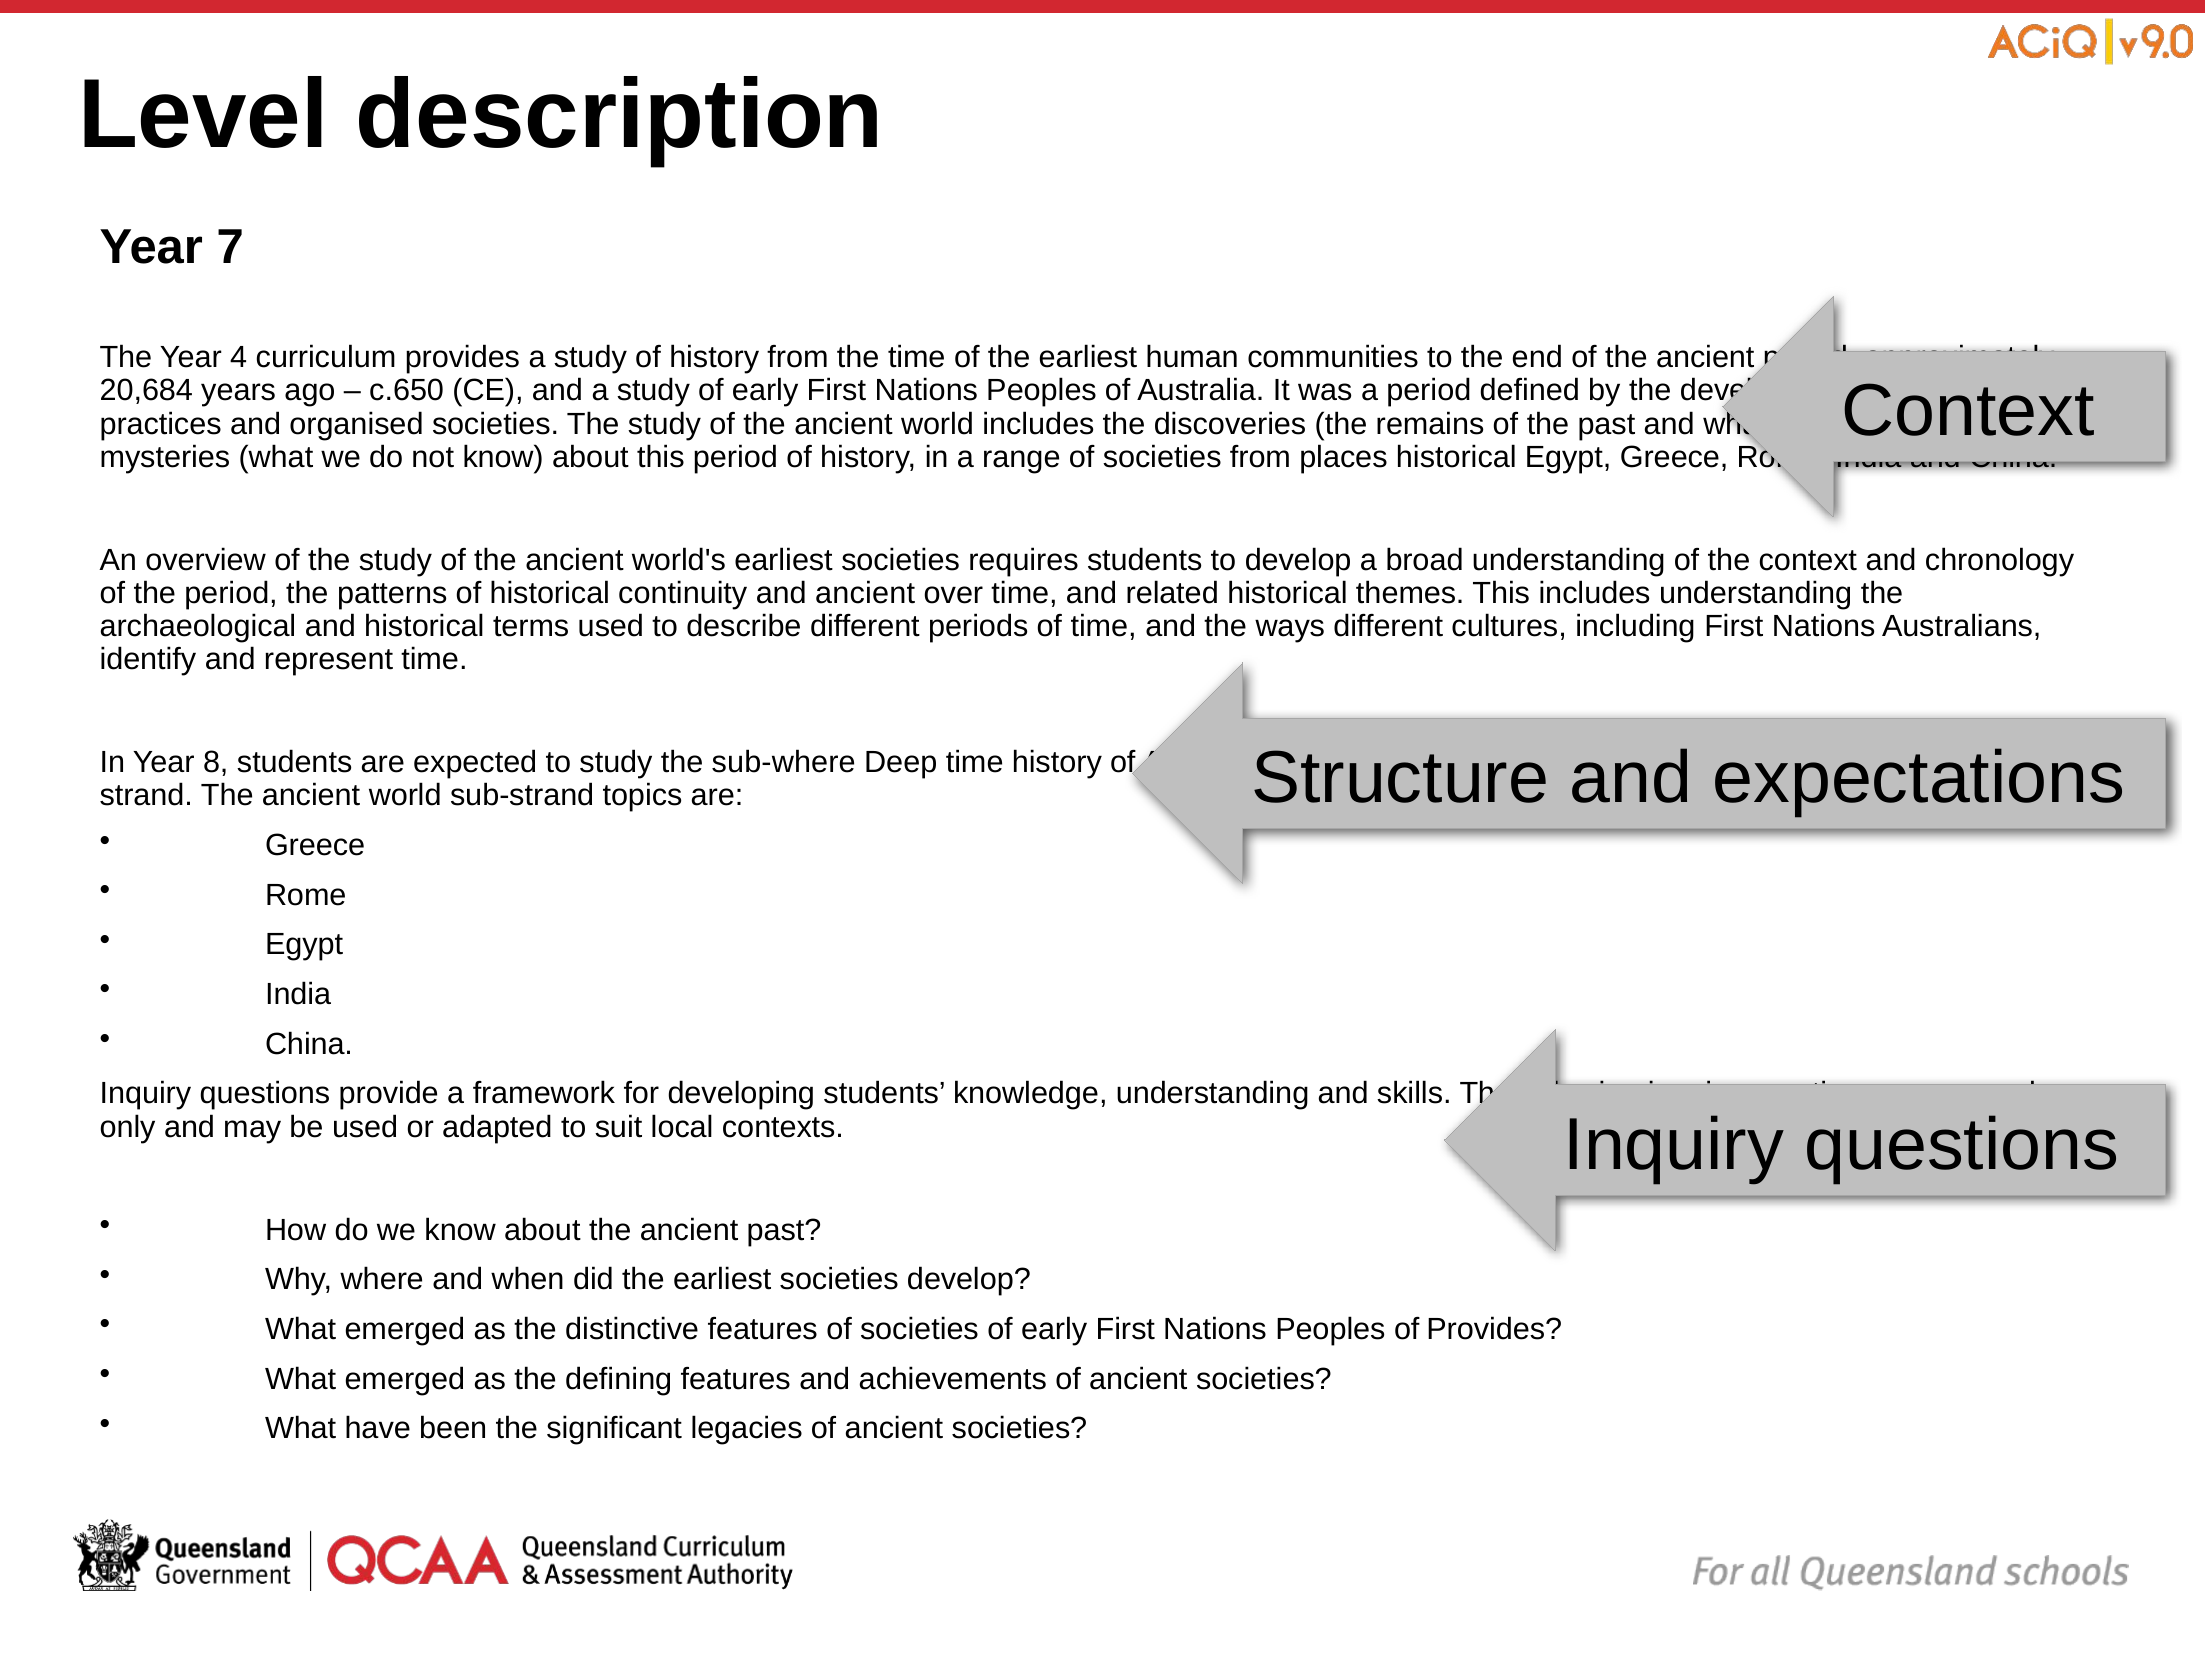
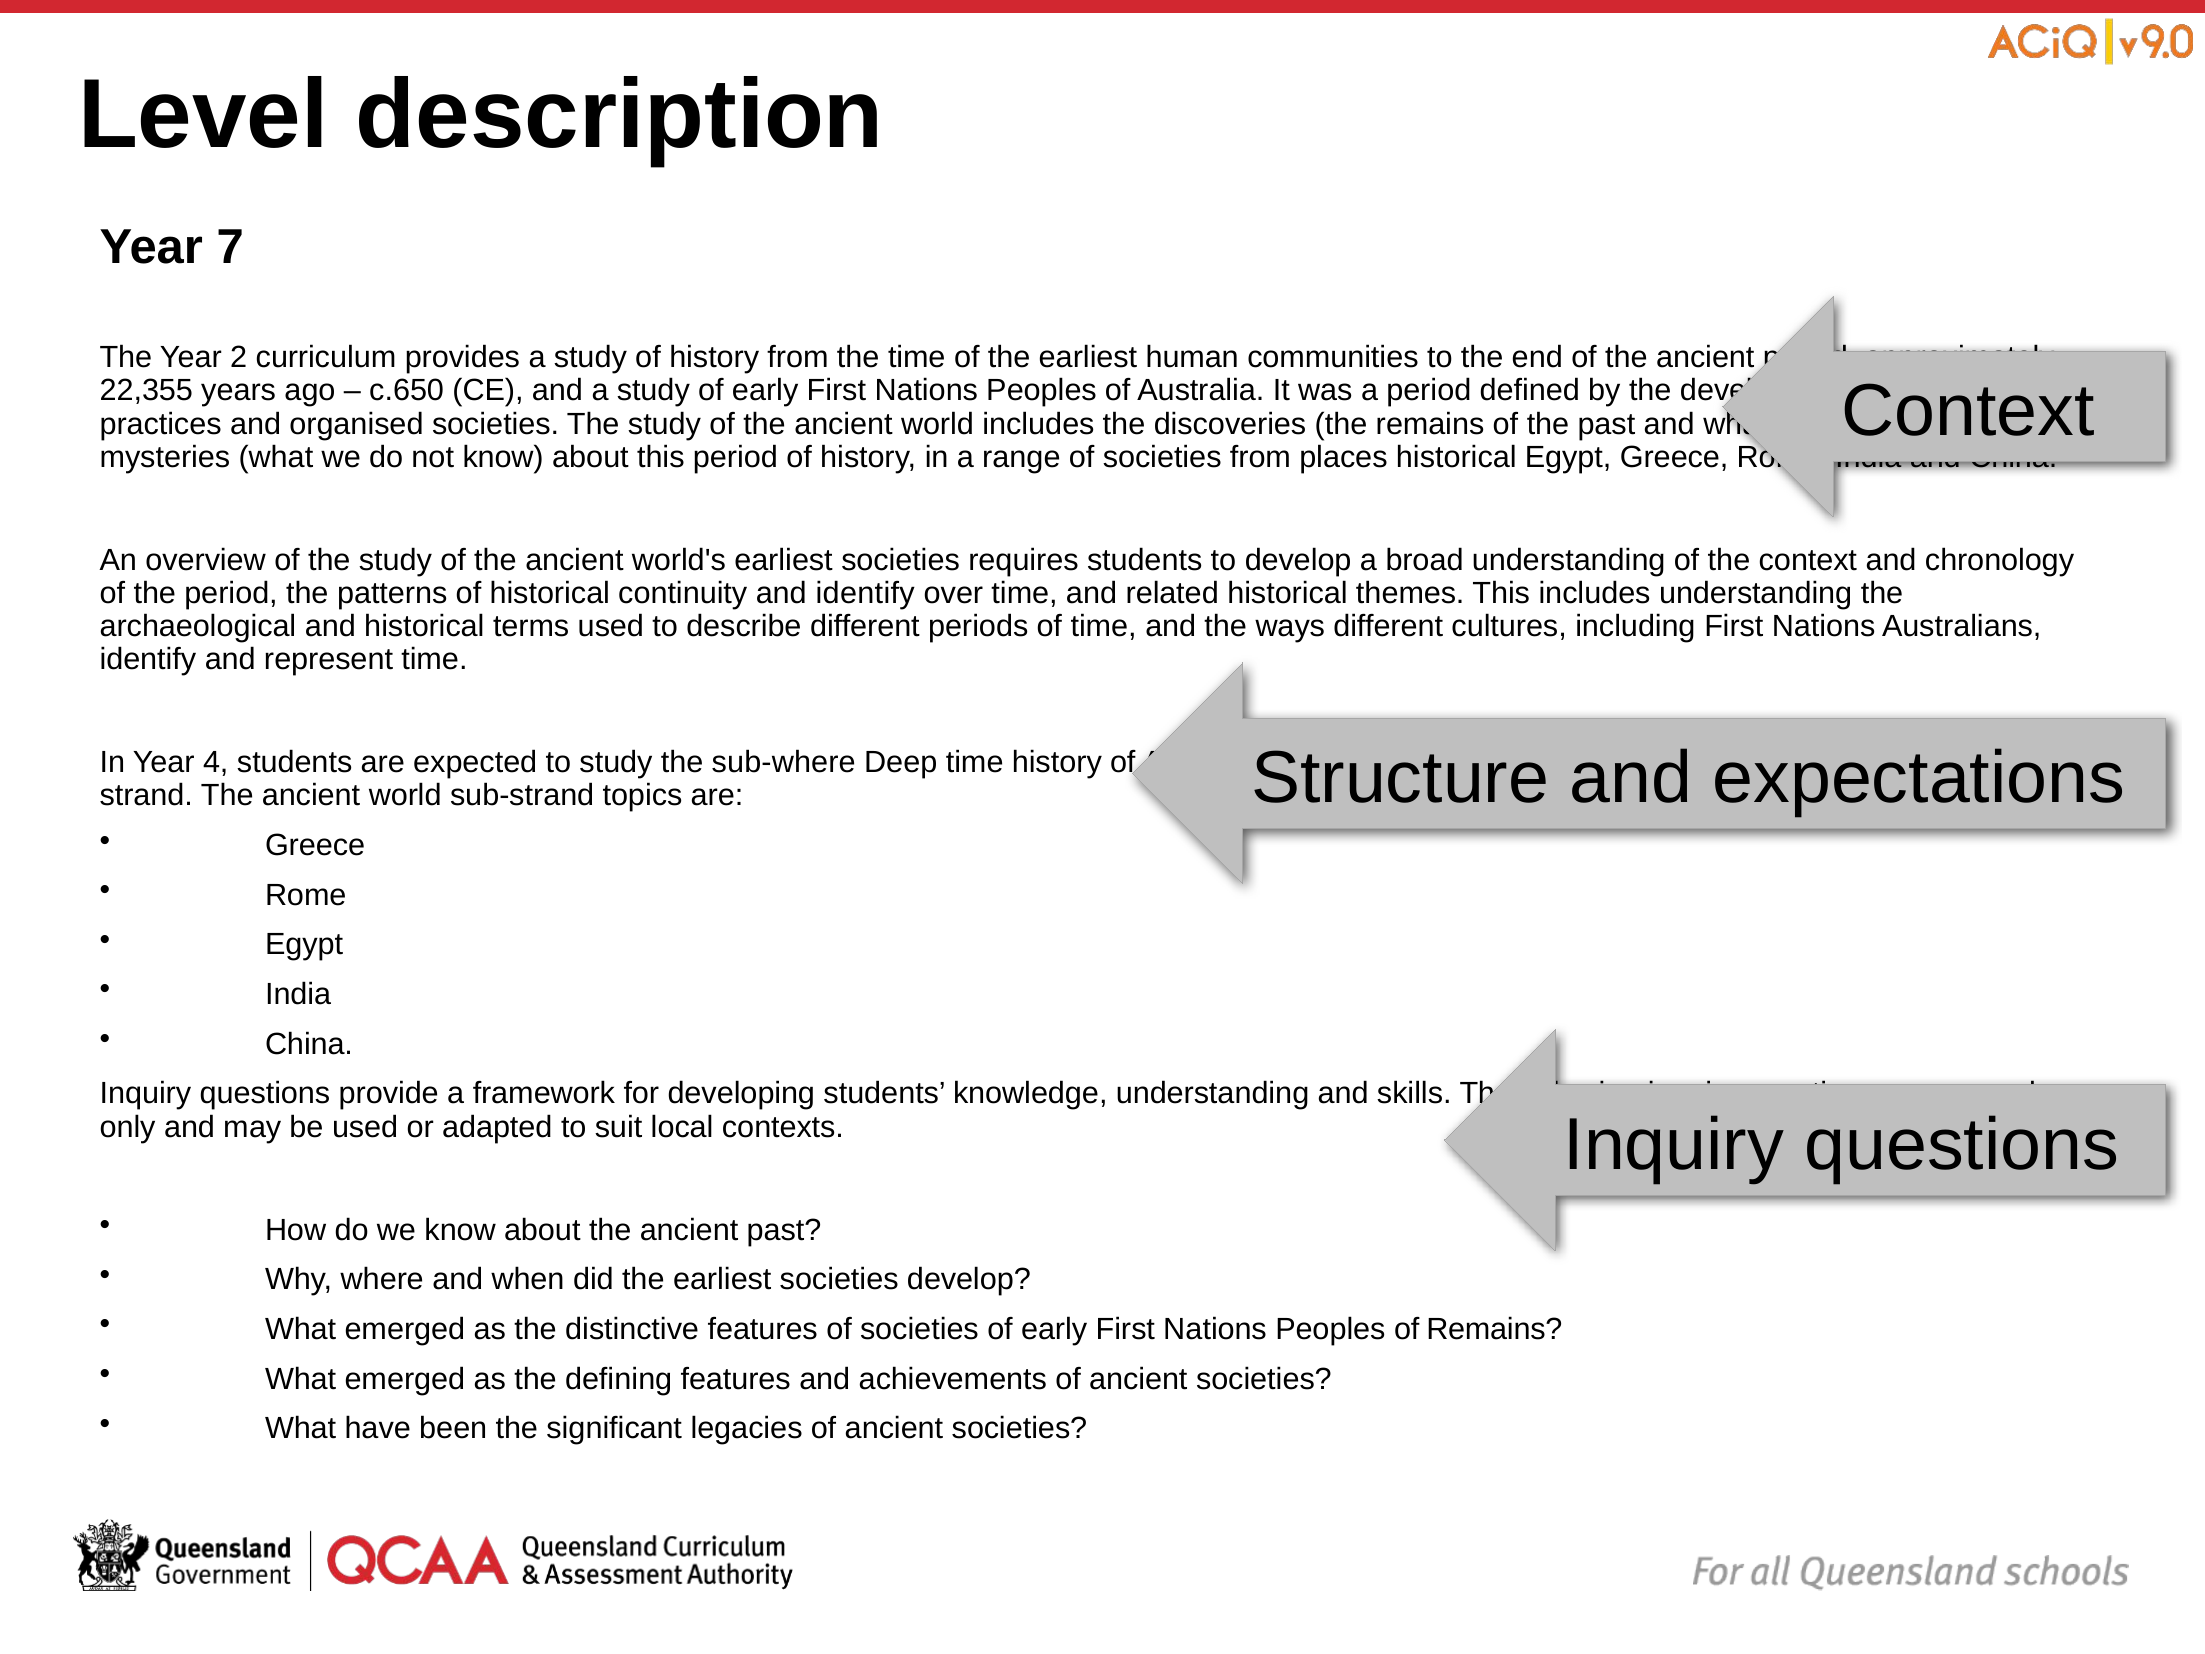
4: 4 -> 2
20,684: 20,684 -> 22,355
and ancient: ancient -> identify
8: 8 -> 4
of Provides: Provides -> Remains
